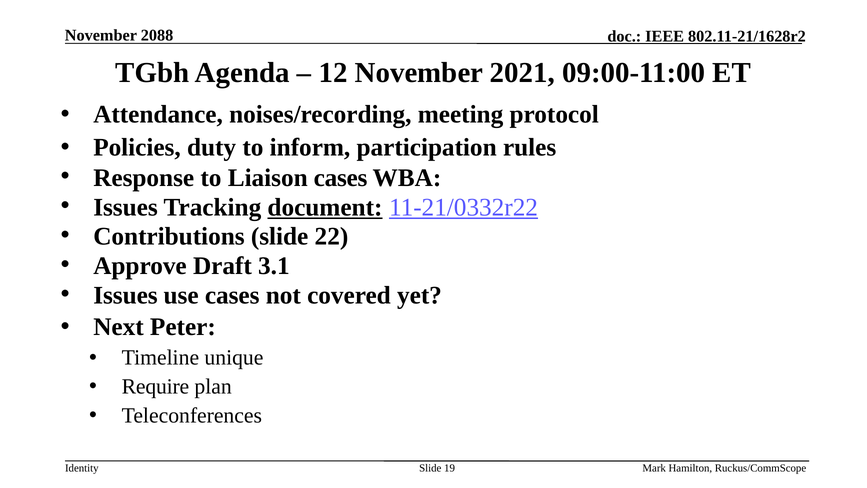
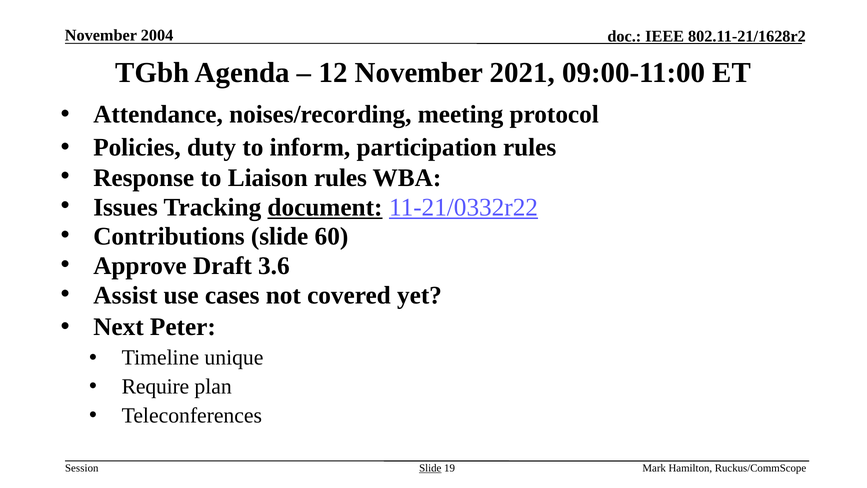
2088: 2088 -> 2004
Liaison cases: cases -> rules
22: 22 -> 60
3.1: 3.1 -> 3.6
Issues at (125, 295): Issues -> Assist
Identity: Identity -> Session
Slide at (430, 468) underline: none -> present
